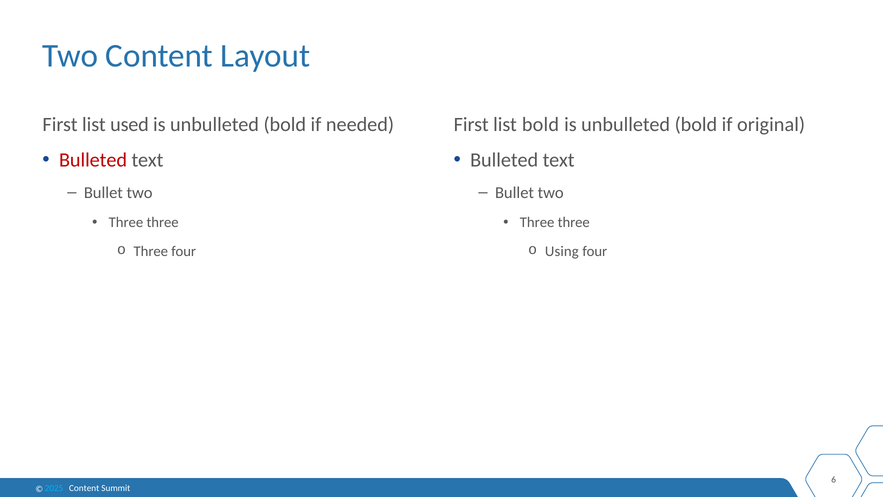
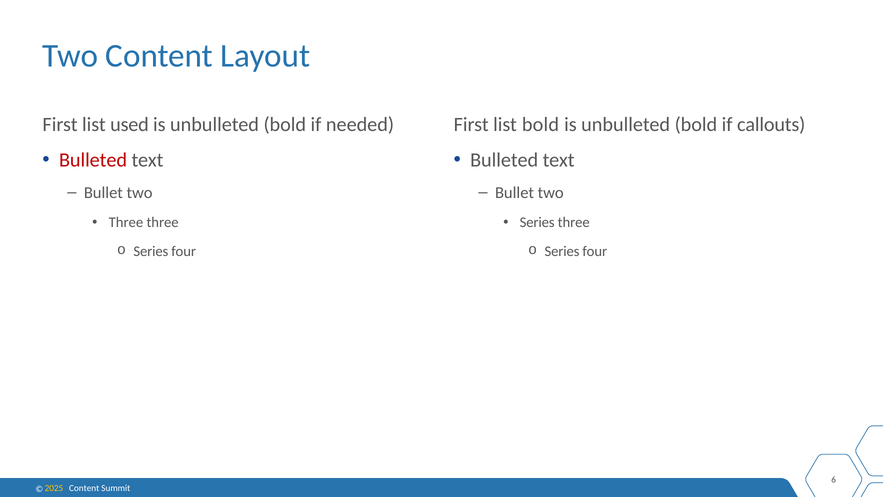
original: original -> callouts
Three at (537, 222): Three -> Series
Three at (151, 251): Three -> Series
Using at (562, 251): Using -> Series
2025 colour: light blue -> yellow
